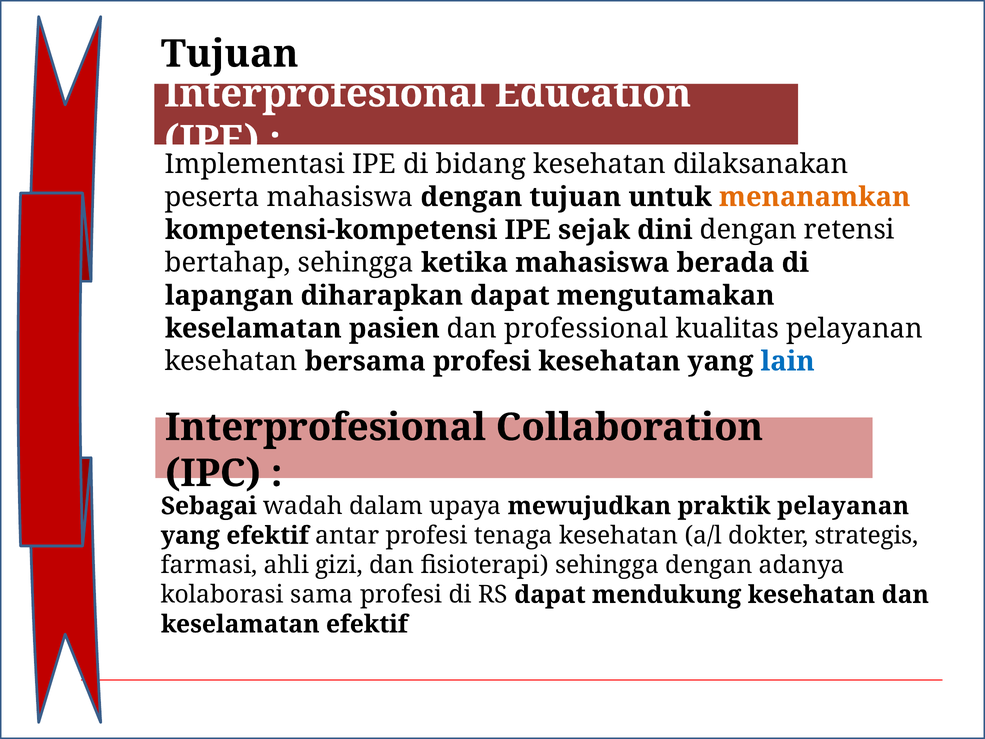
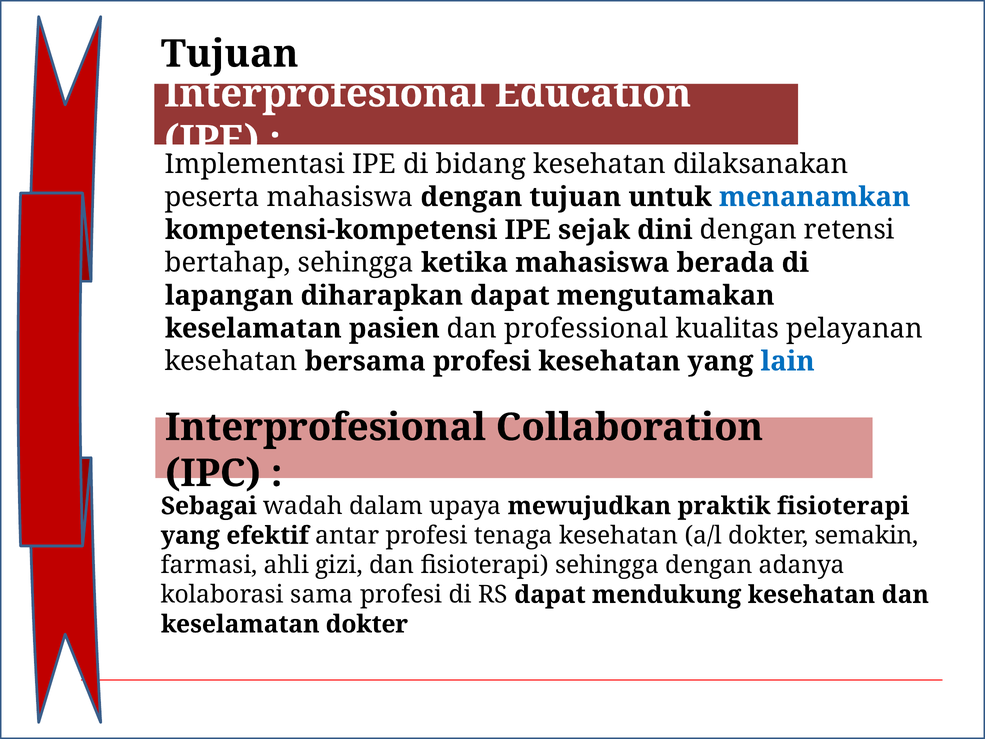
menanamkan colour: orange -> blue
praktik pelayanan: pelayanan -> fisioterapi
strategis: strategis -> semakin
keselamatan efektif: efektif -> dokter
